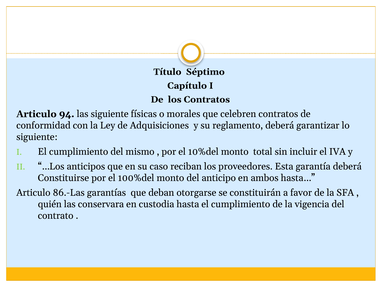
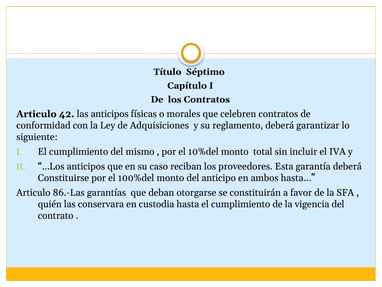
94: 94 -> 42
las siguiente: siguiente -> anticipos
